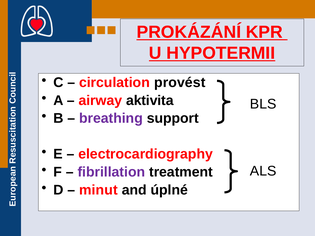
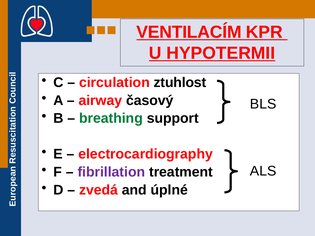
PROKÁZÁNÍ: PROKÁZÁNÍ -> VENTILACÍM
provést: provést -> ztuhlost
aktivita: aktivita -> časový
breathing colour: purple -> green
minut: minut -> zvedá
